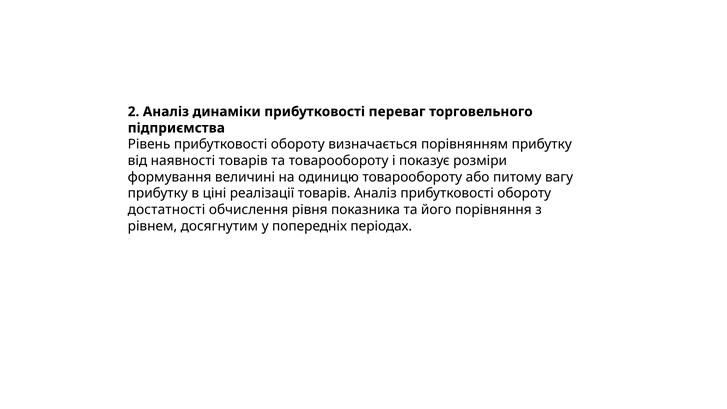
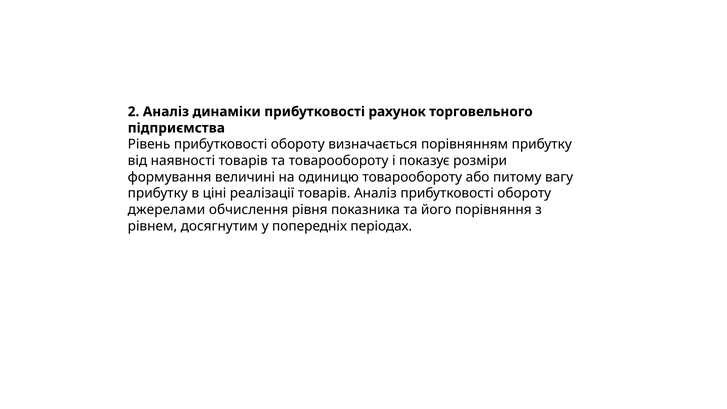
переваг: переваг -> рахунок
достатності: достатності -> джерелами
